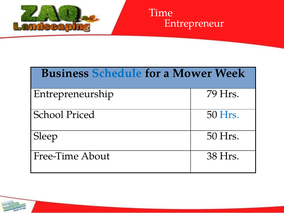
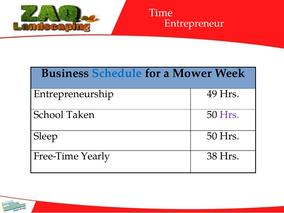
79: 79 -> 49
Priced: Priced -> Taken
Hrs at (230, 115) colour: blue -> purple
About: About -> Yearly
